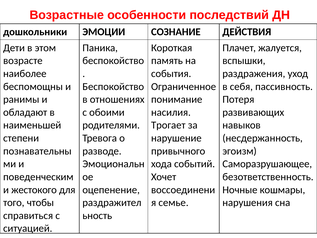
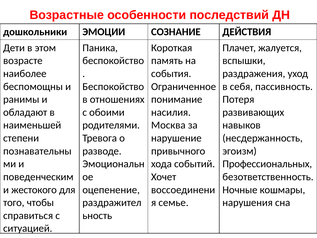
Трогает: Трогает -> Москва
Саморазрушающее: Саморазрушающее -> Профессиональных
